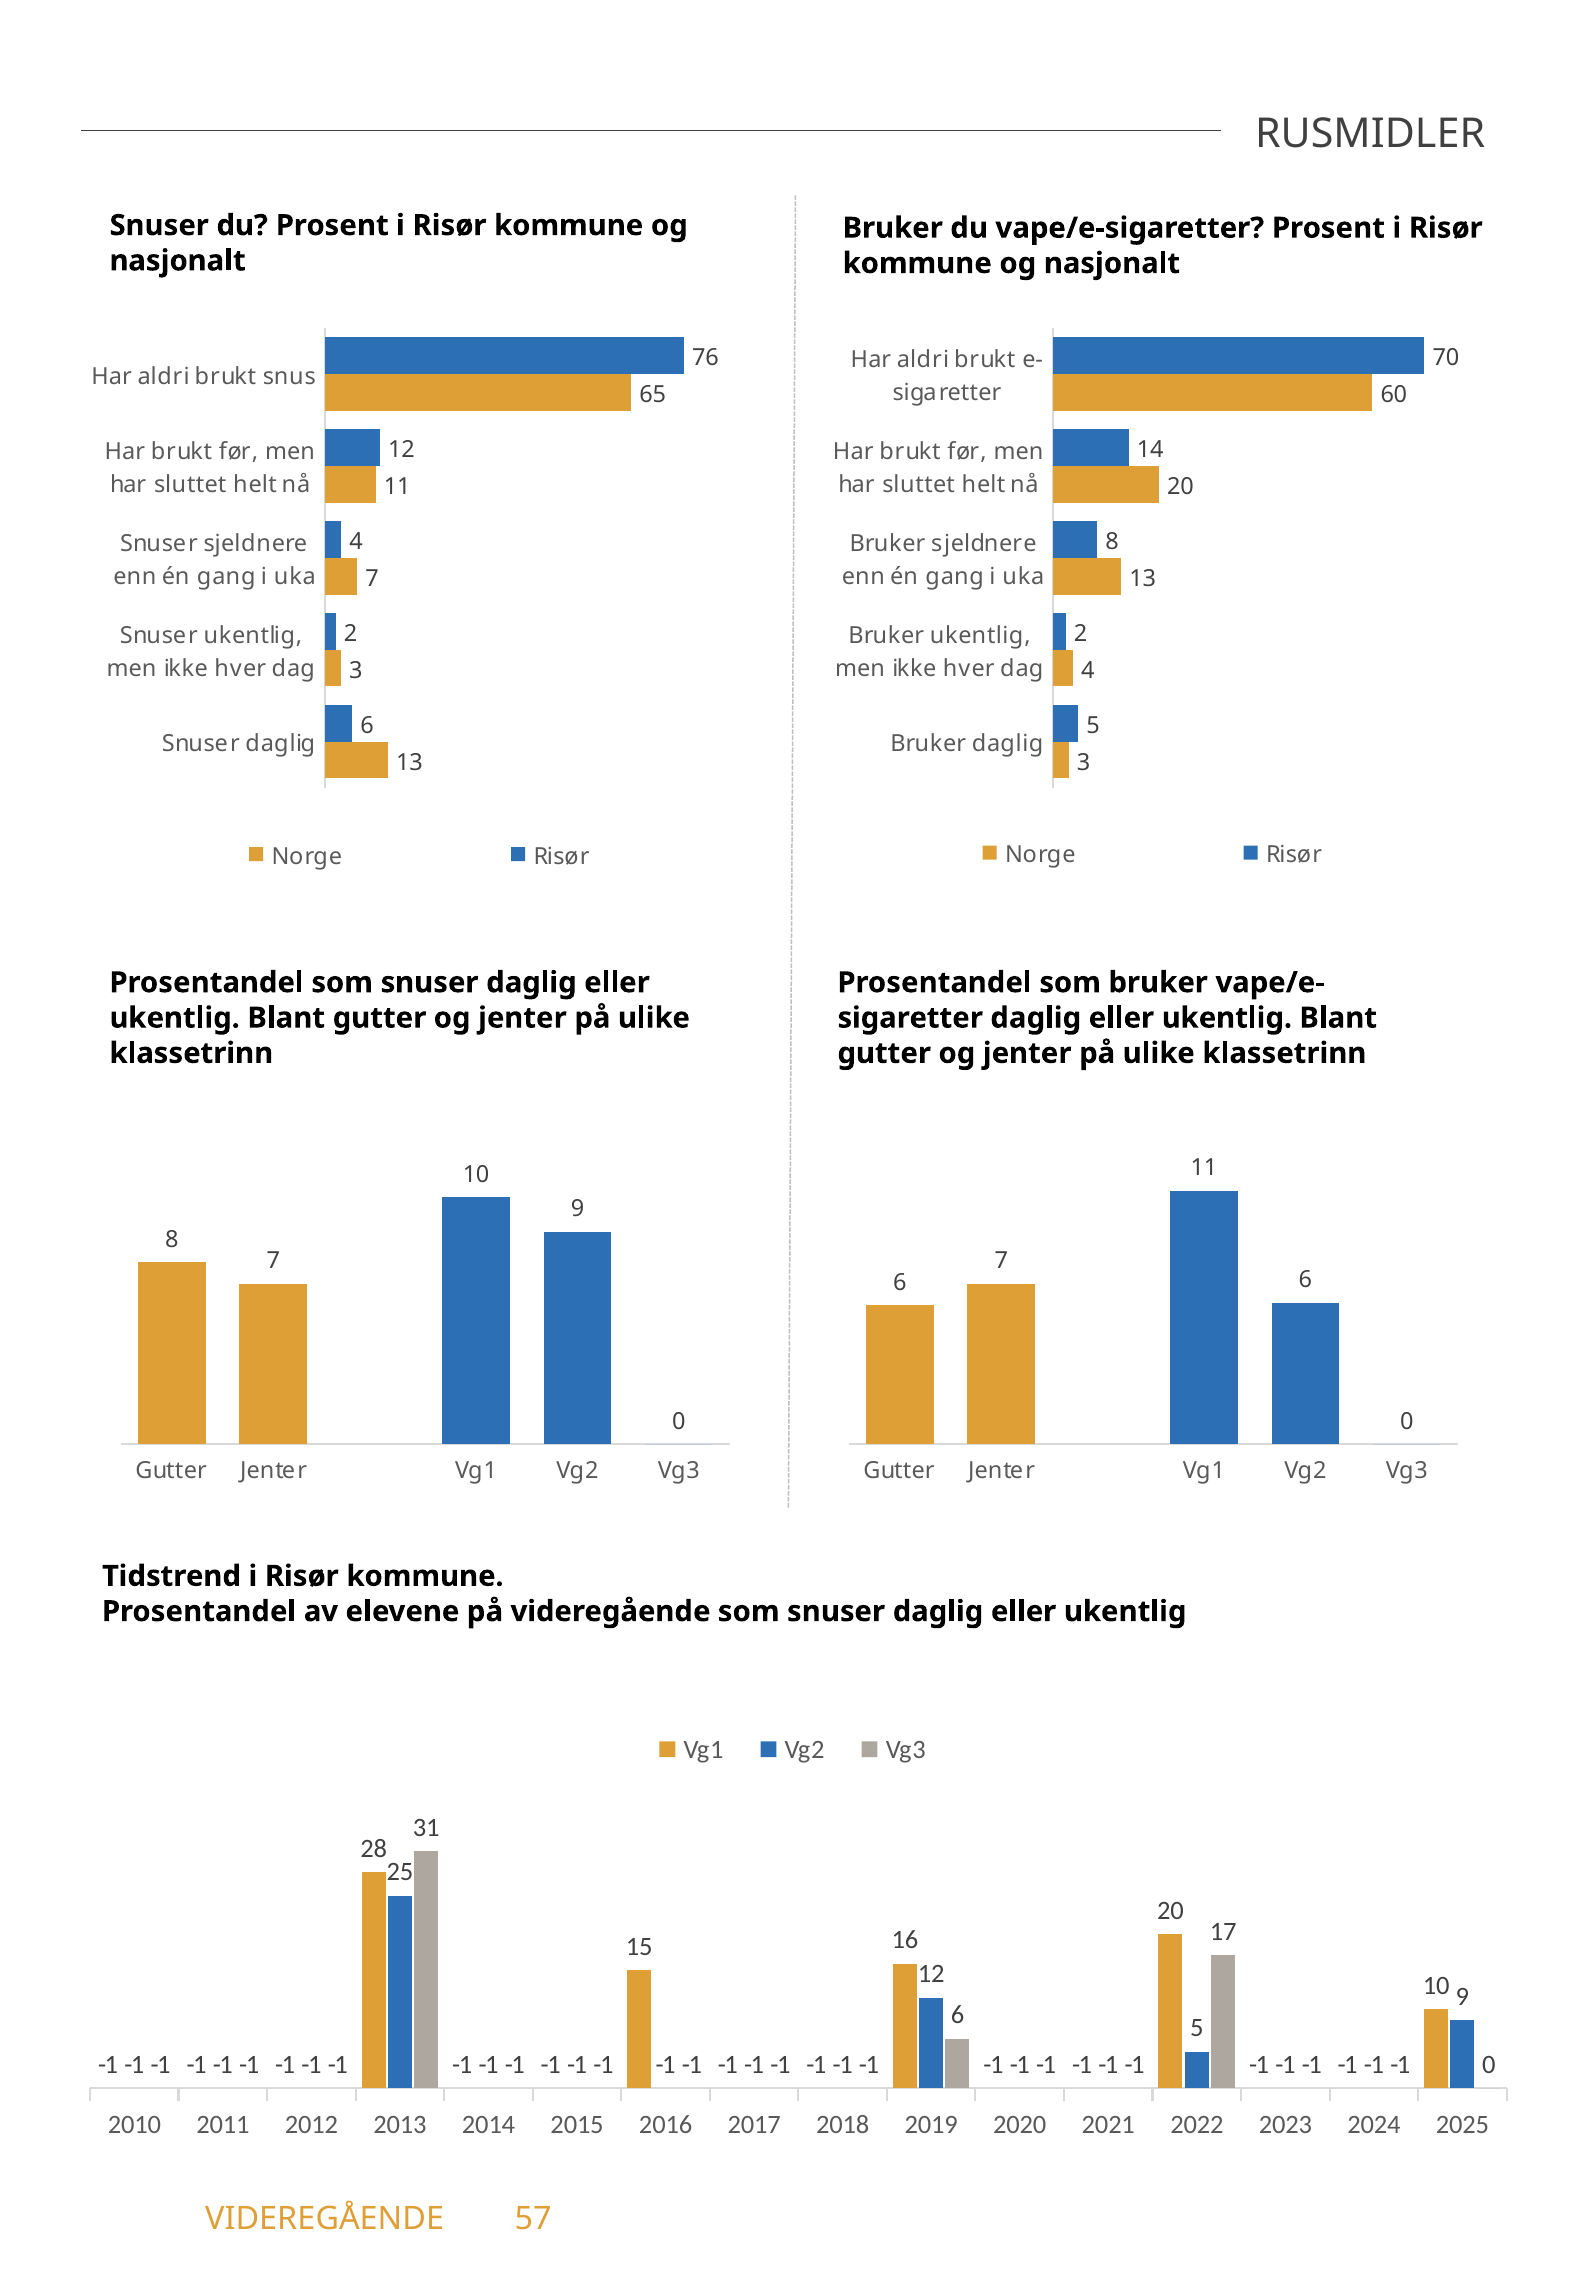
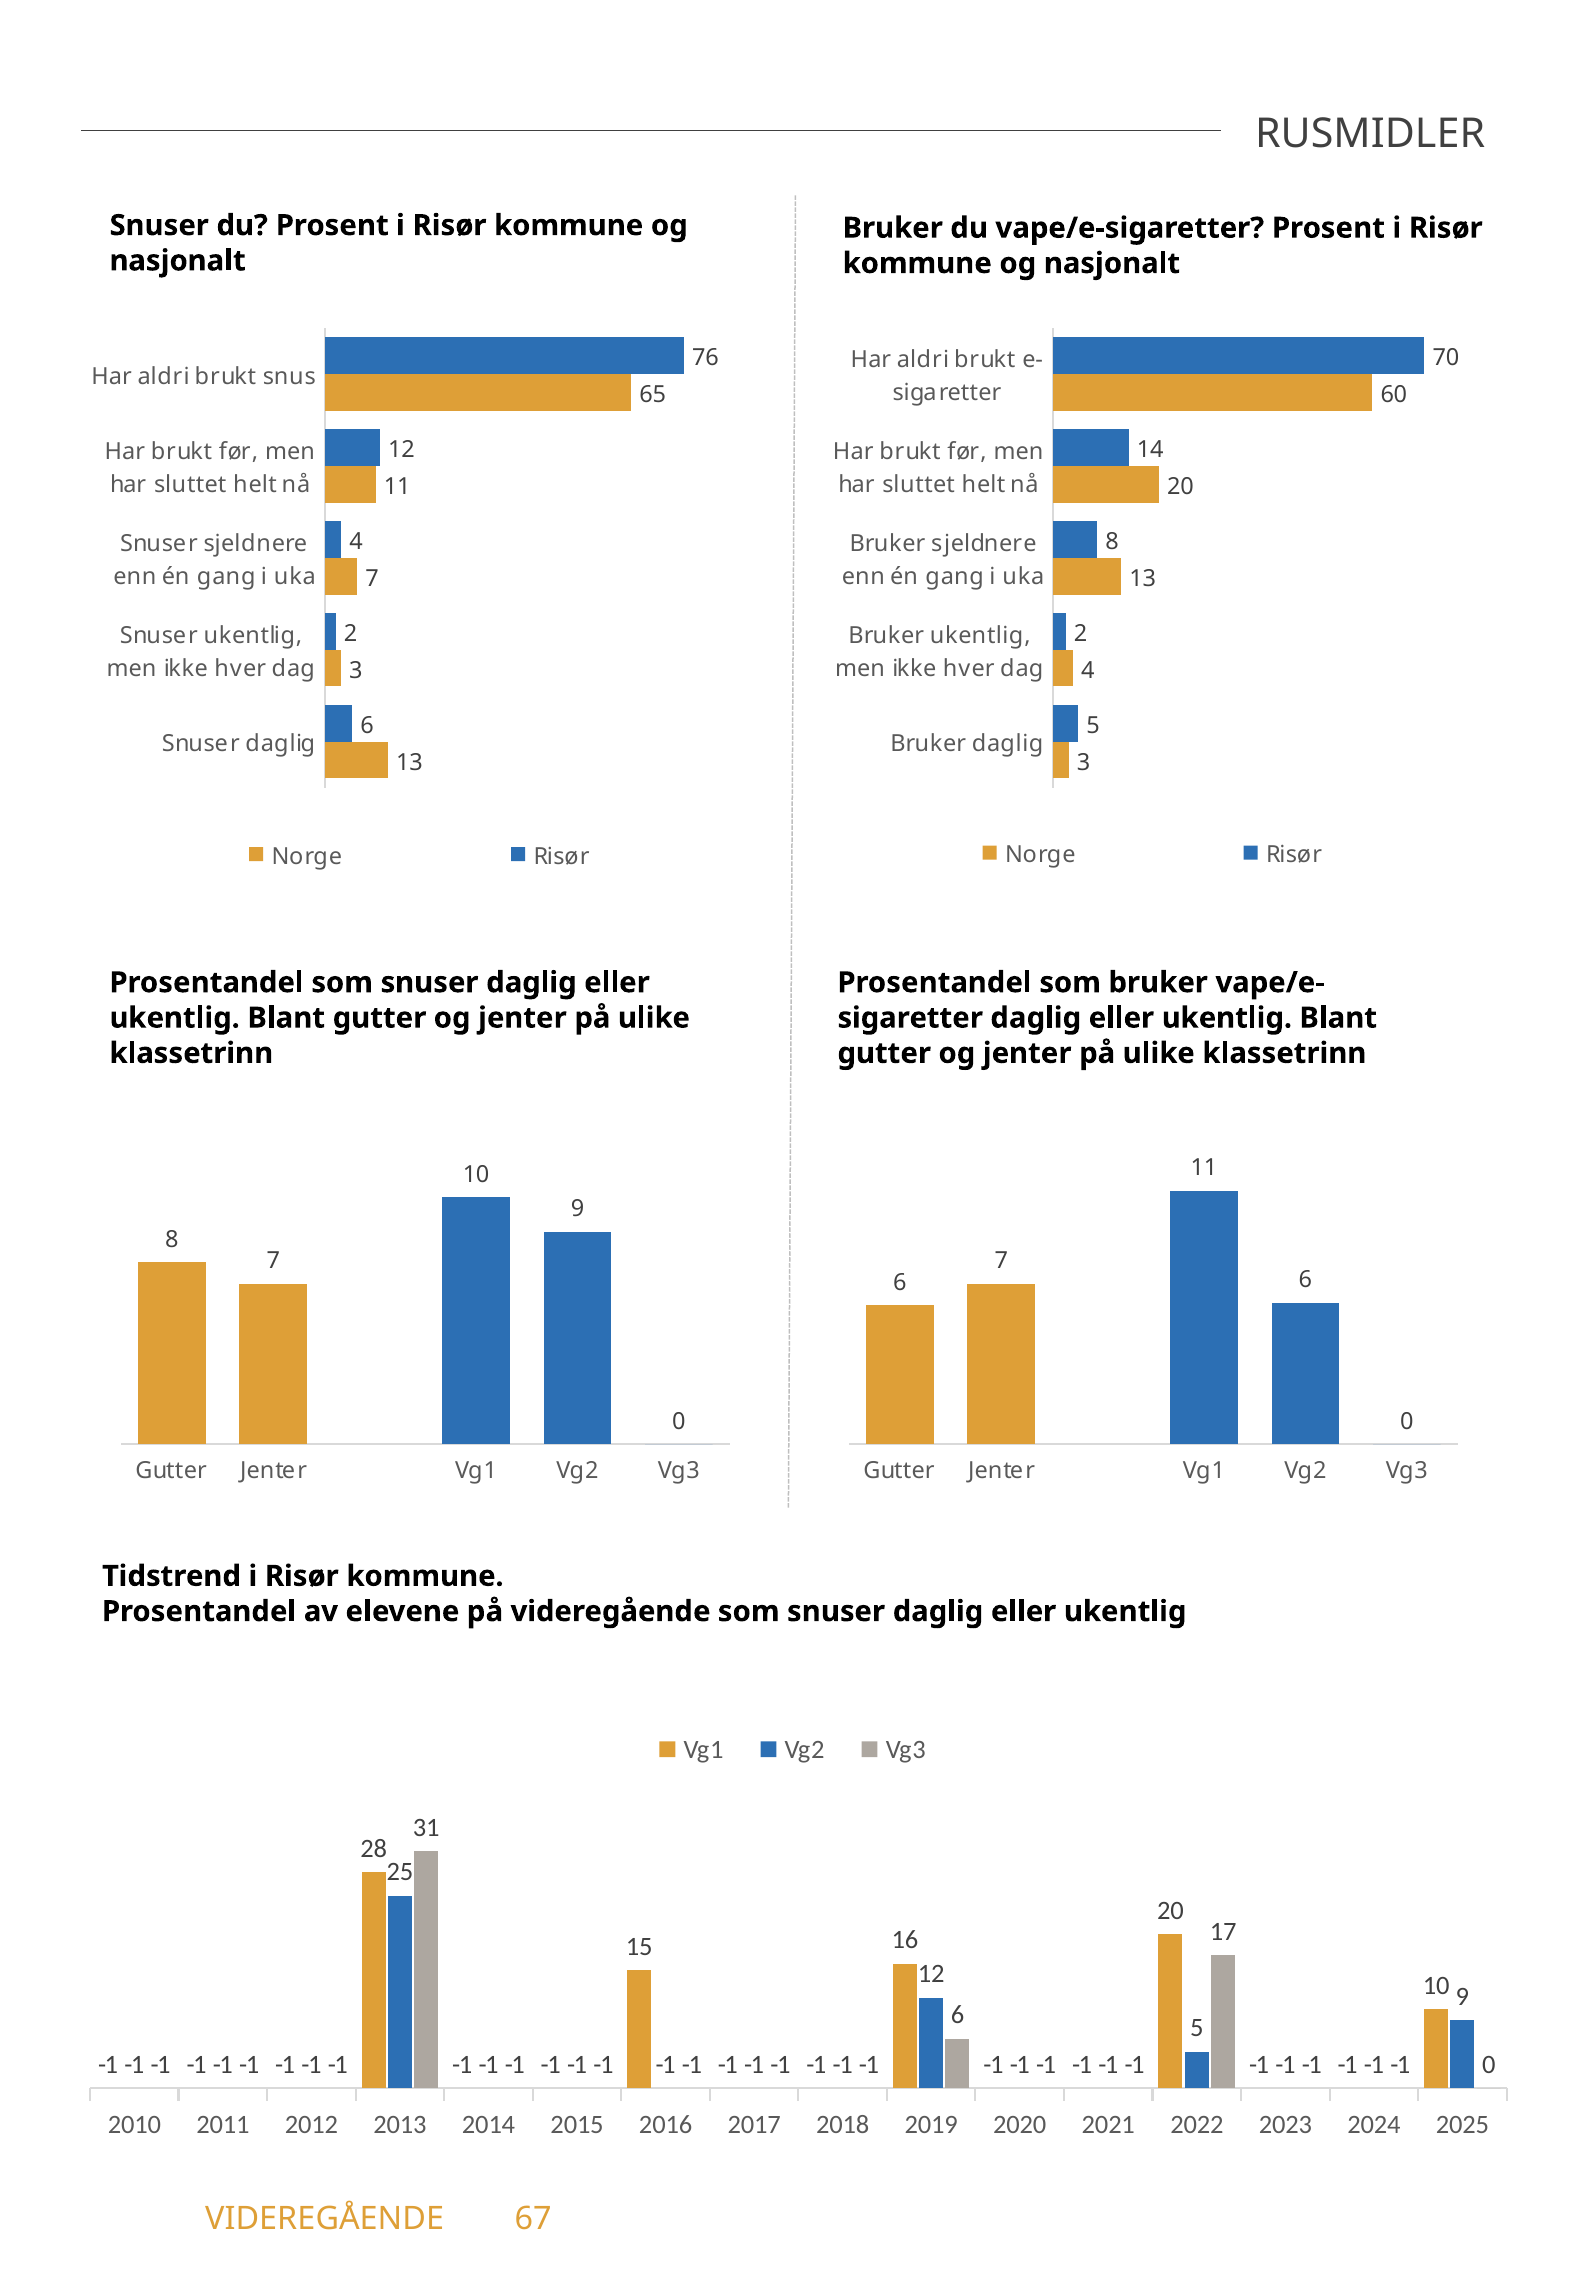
57: 57 -> 67
